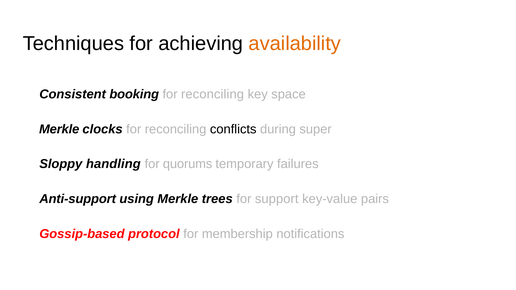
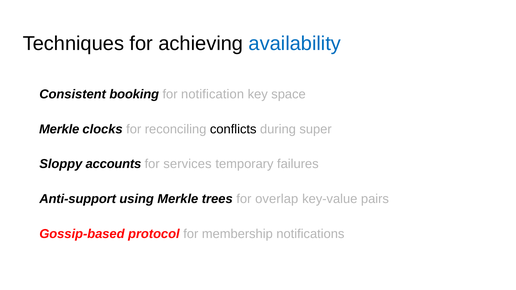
availability colour: orange -> blue
reconciling at (213, 94): reconciling -> notification
handling: handling -> accounts
quorums: quorums -> services
support: support -> overlap
